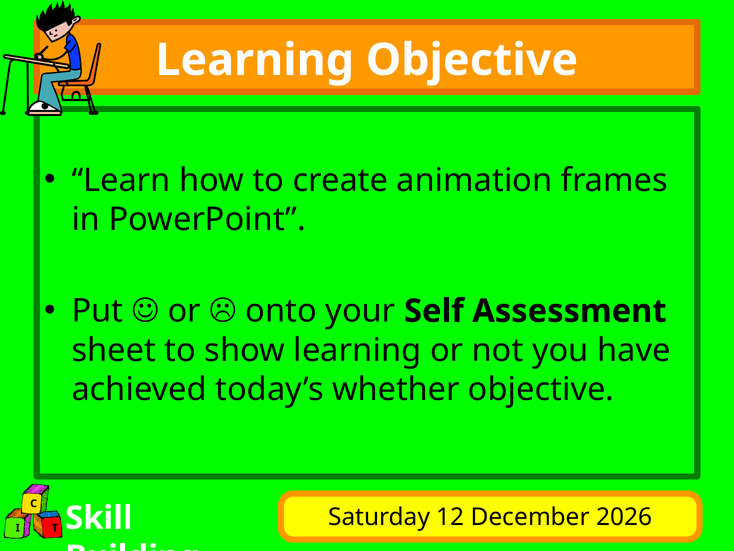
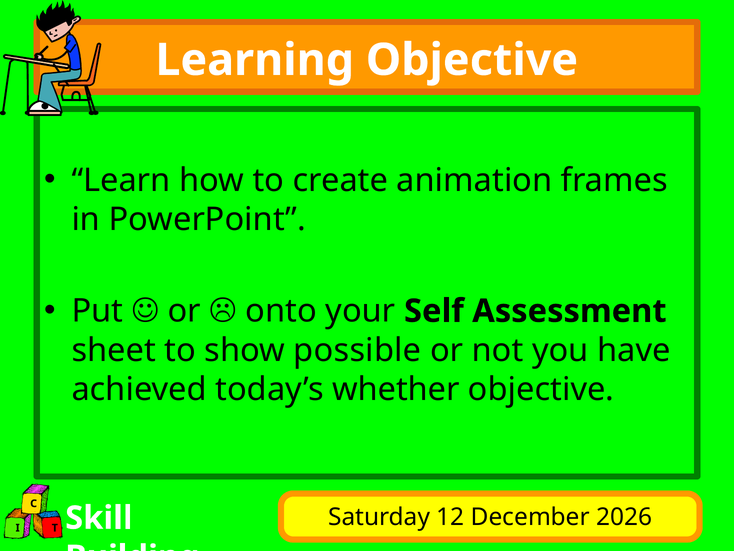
show learning: learning -> possible
